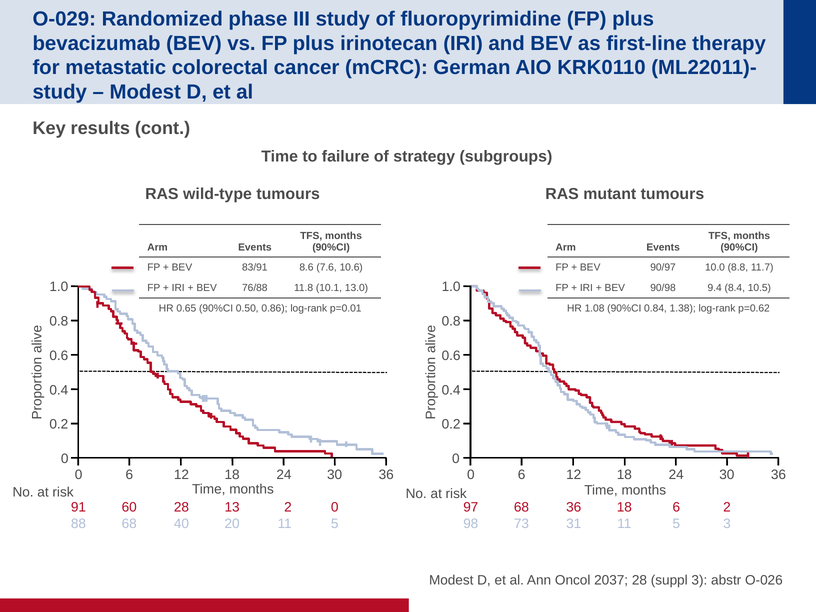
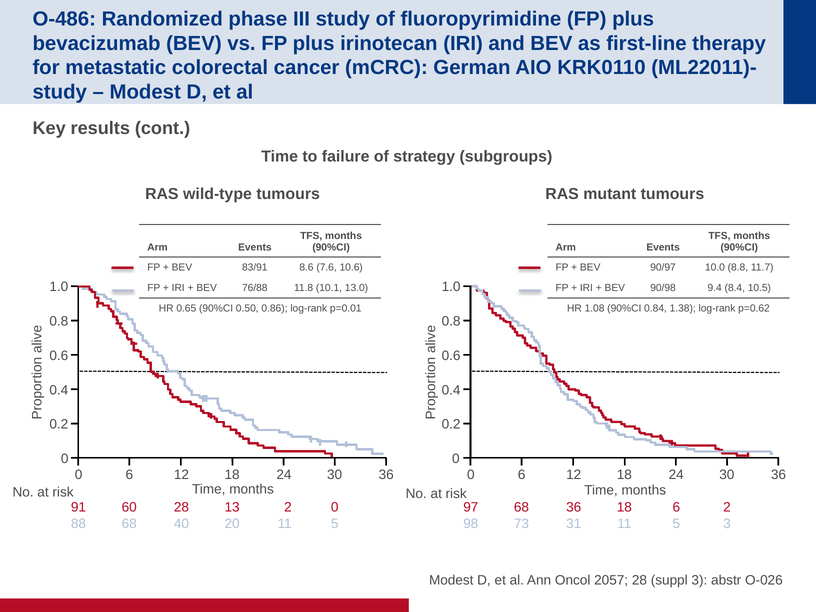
O-029: O-029 -> O-486
2037: 2037 -> 2057
